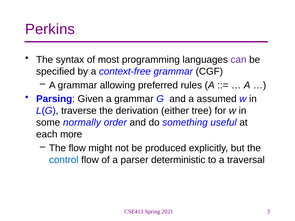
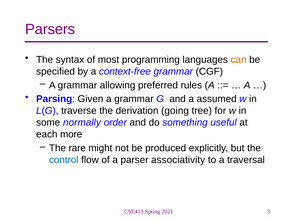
Perkins: Perkins -> Parsers
can colour: purple -> orange
either: either -> going
The flow: flow -> rare
deterministic: deterministic -> associativity
